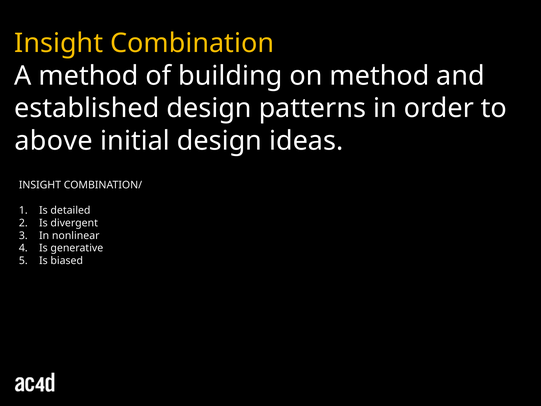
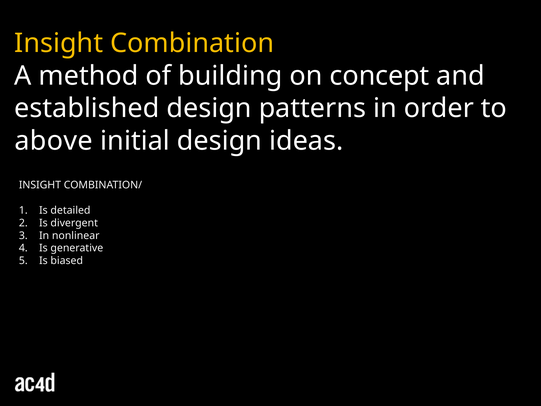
on method: method -> concept
